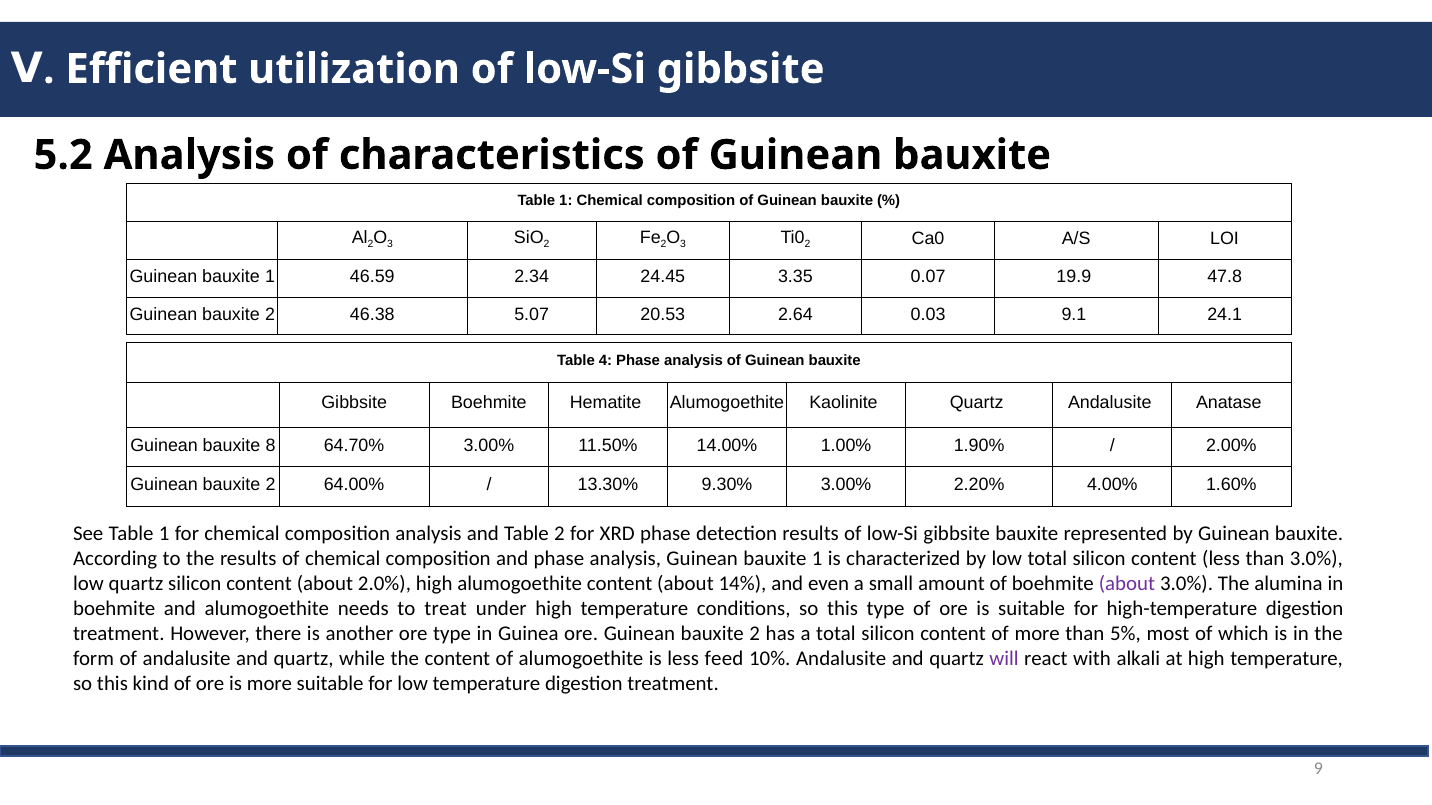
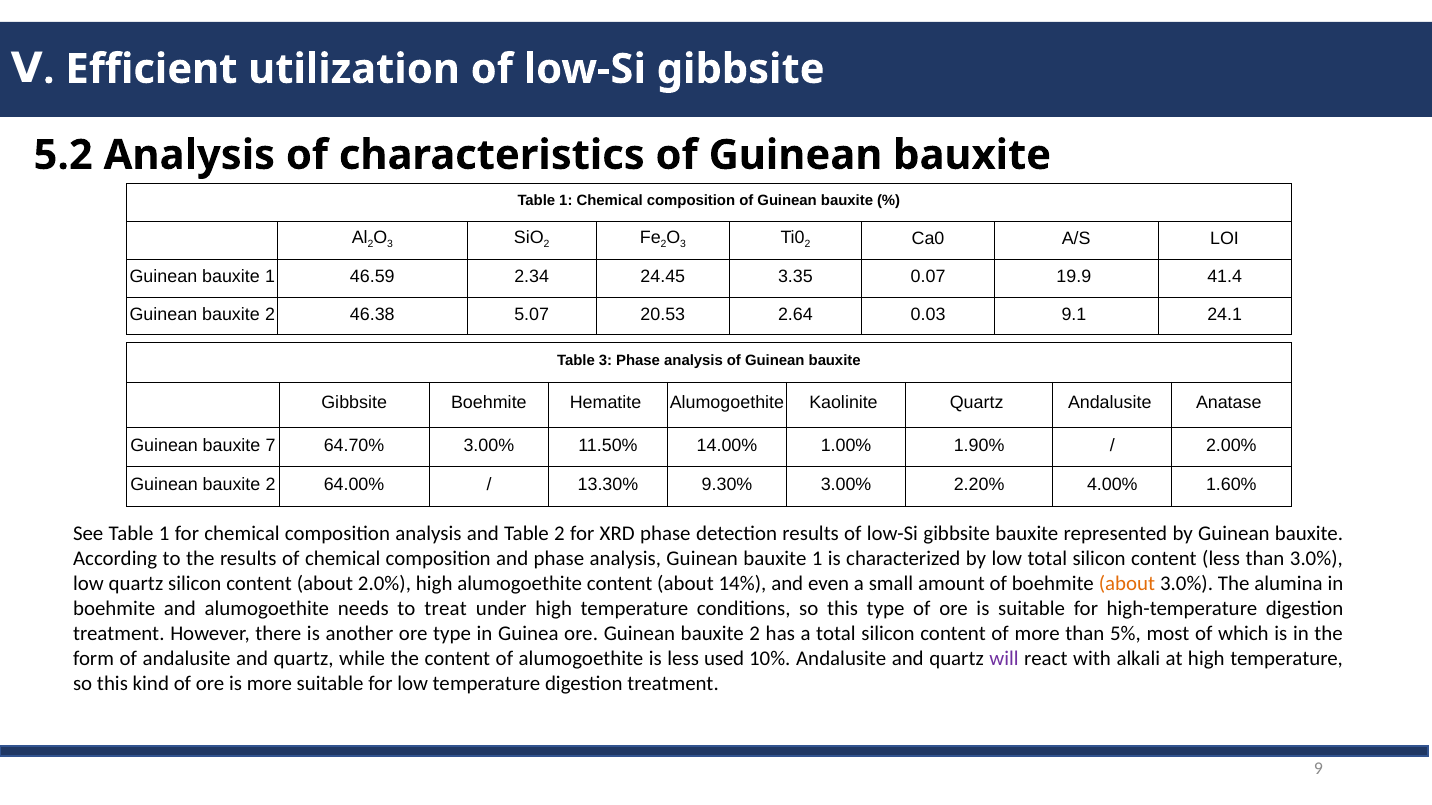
47.8: 47.8 -> 41.4
Table 4: 4 -> 3
8: 8 -> 7
about at (1127, 584) colour: purple -> orange
feed: feed -> used
